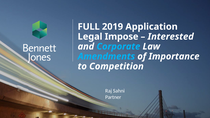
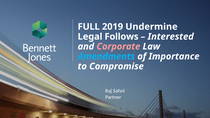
Application: Application -> Undermine
Impose: Impose -> Follows
Corporate colour: light blue -> pink
Competition: Competition -> Compromise
